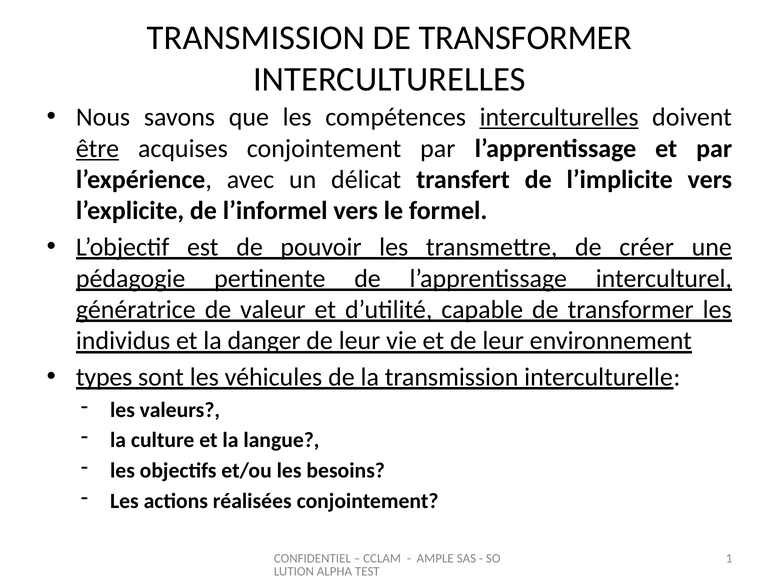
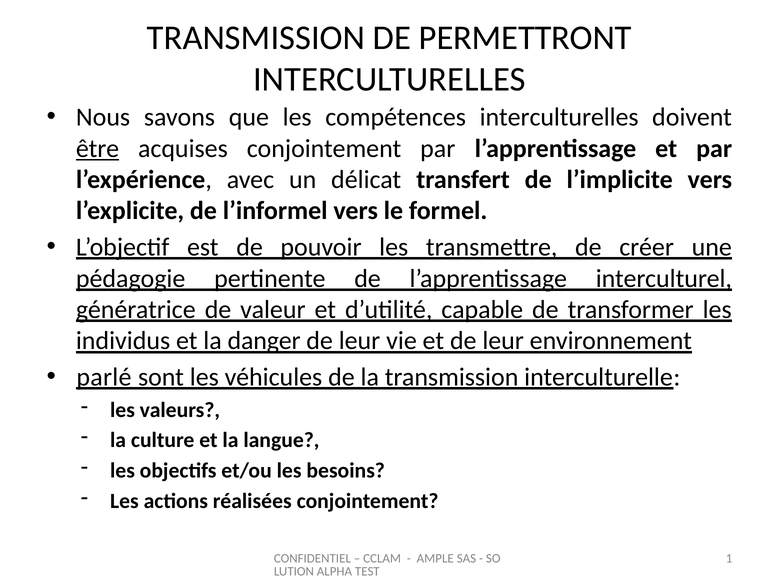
TRANSMISSION DE TRANSFORMER: TRANSFORMER -> PERMETTRONT
interculturelles at (559, 117) underline: present -> none
types: types -> parlé
